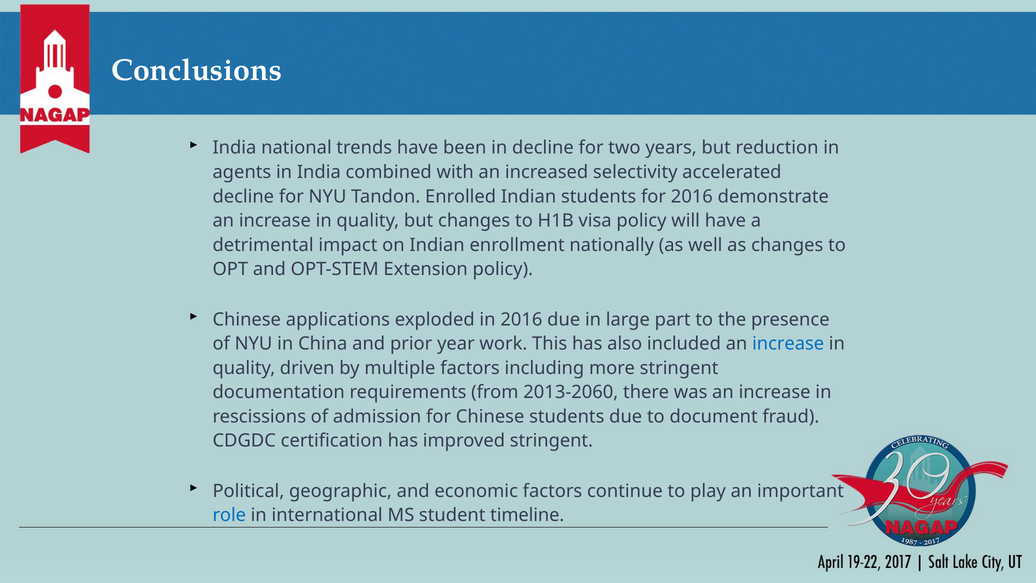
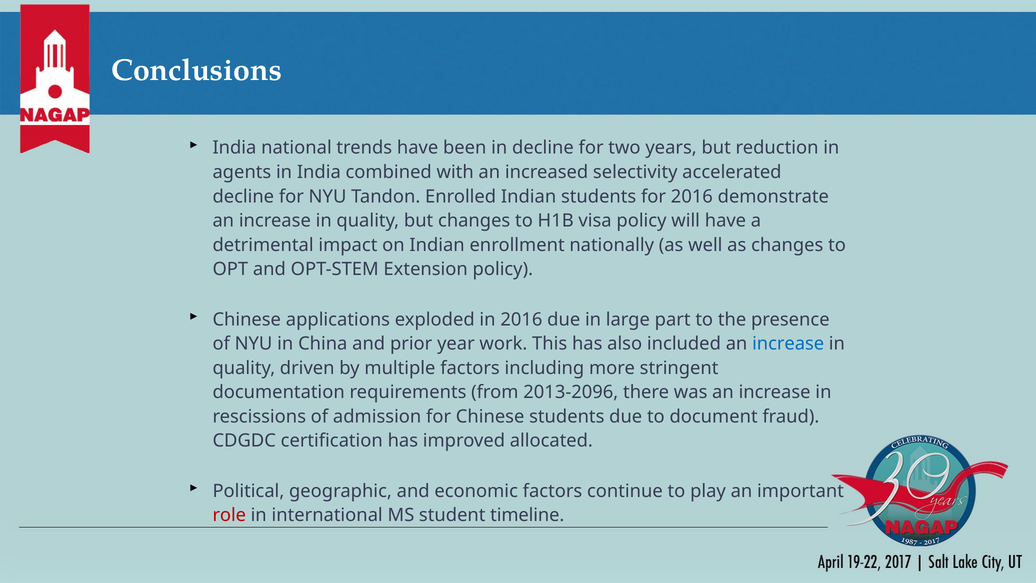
2013-2060: 2013-2060 -> 2013-2096
improved stringent: stringent -> allocated
role colour: blue -> red
